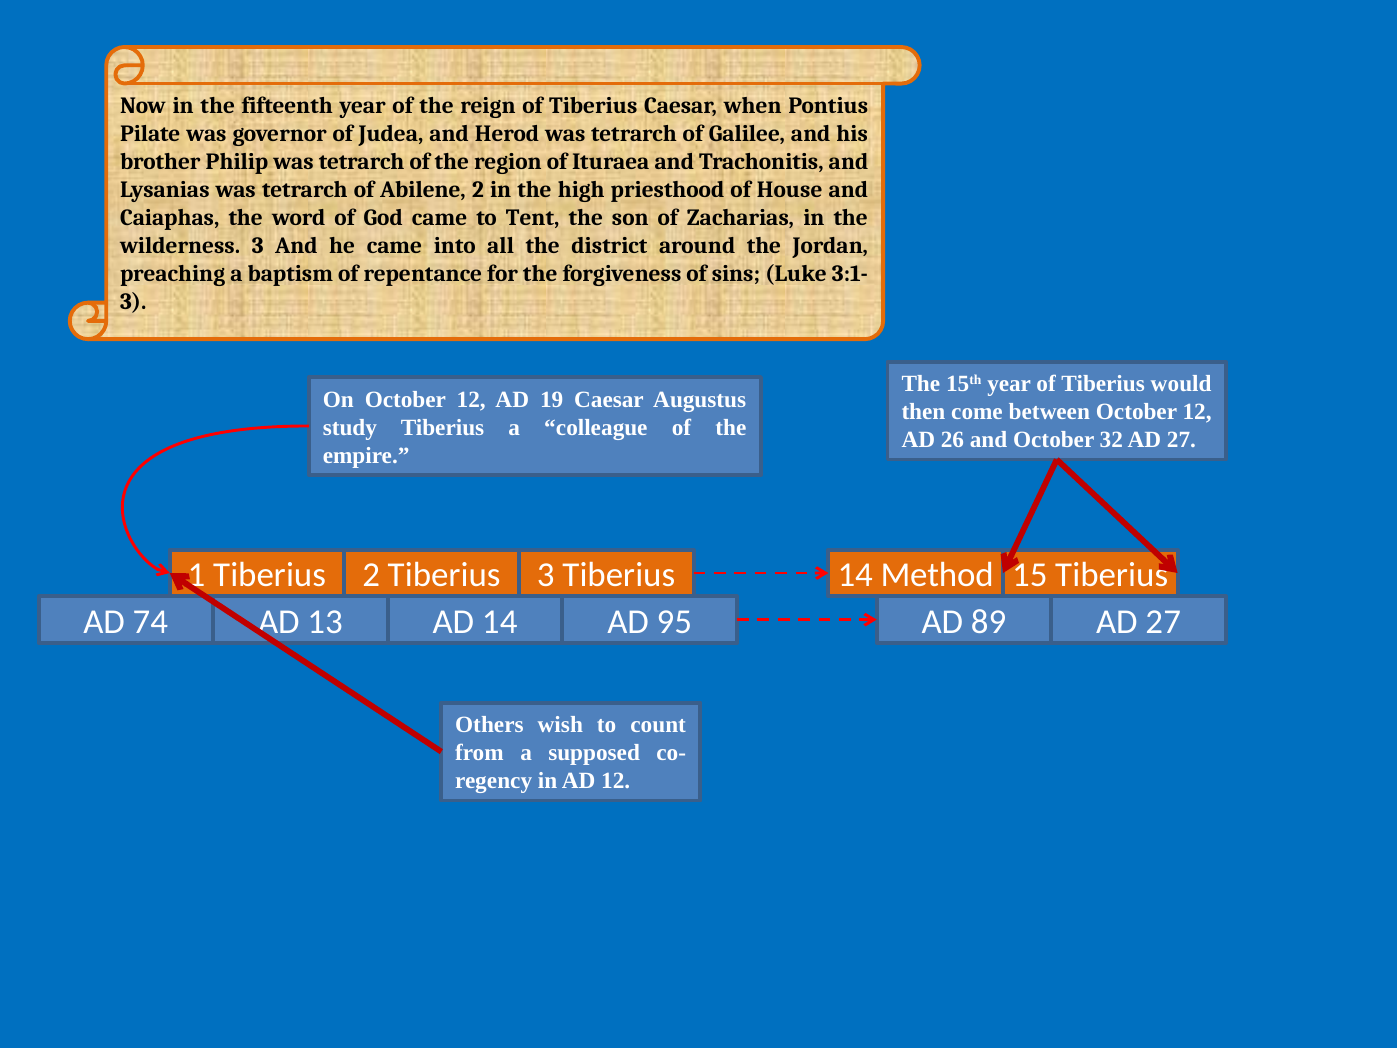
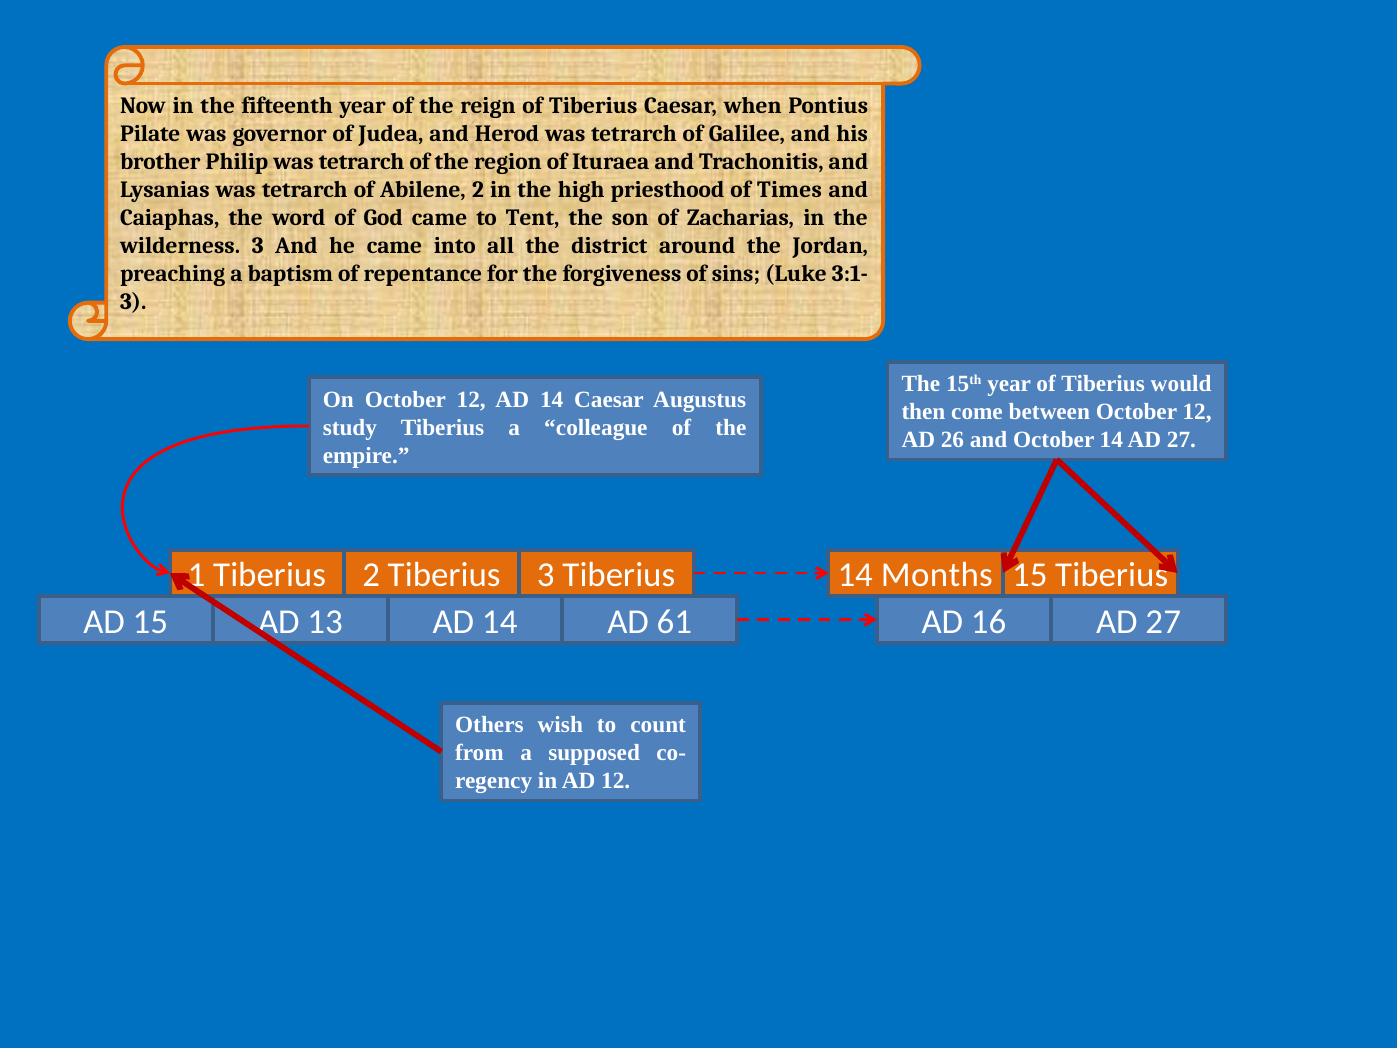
House: House -> Times
12 AD 19: 19 -> 14
October 32: 32 -> 14
Method: Method -> Months
AD 74: 74 -> 15
95: 95 -> 61
89: 89 -> 16
